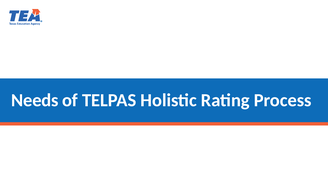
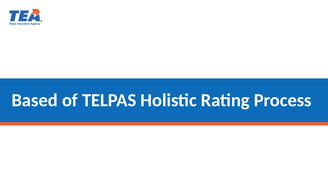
Needs: Needs -> Based
